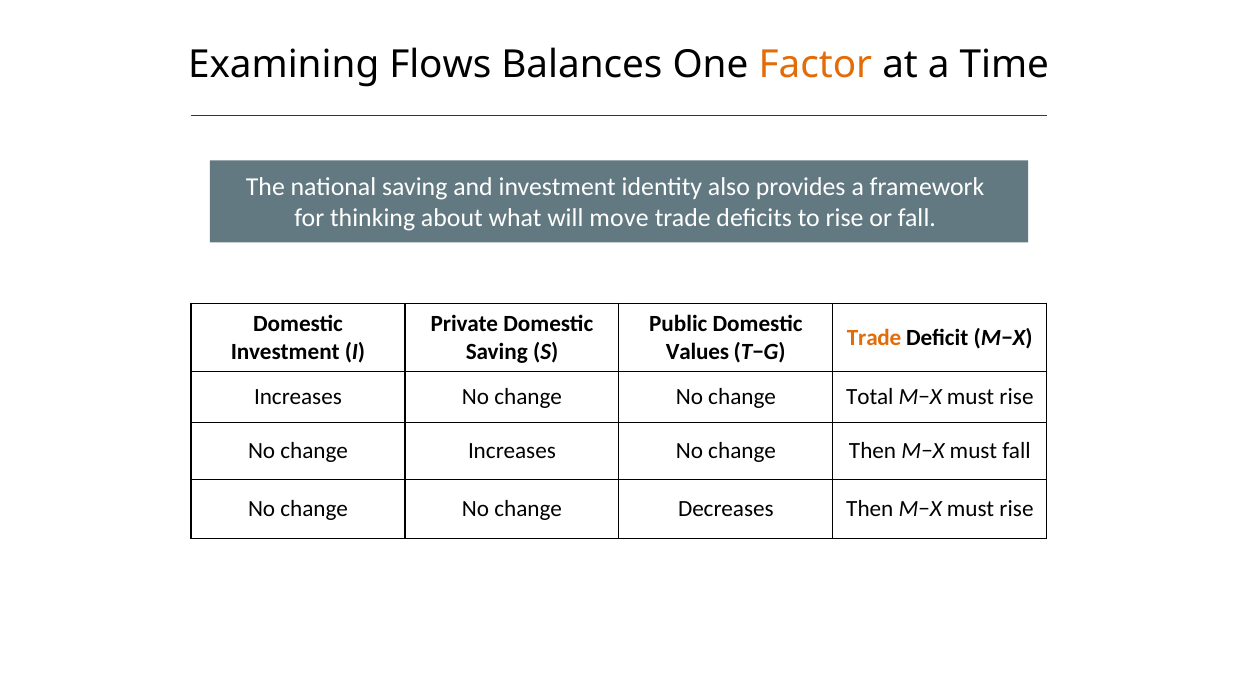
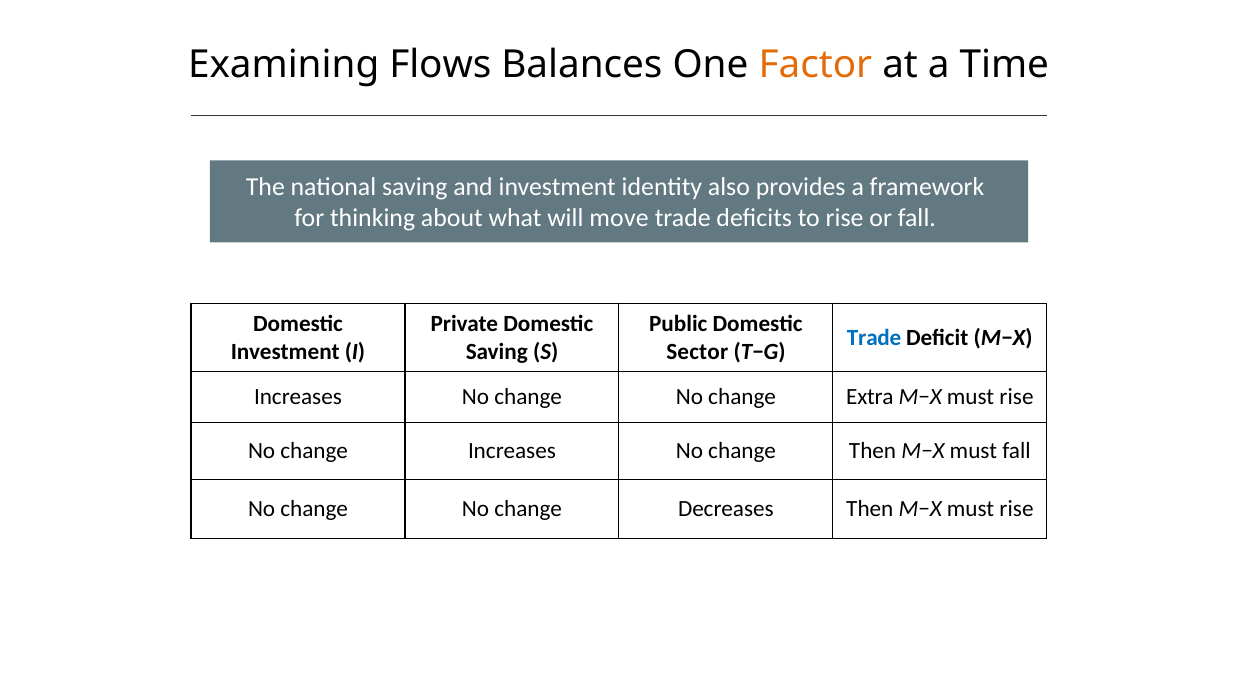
Trade at (874, 338) colour: orange -> blue
Values: Values -> Sector
Total: Total -> Extra
